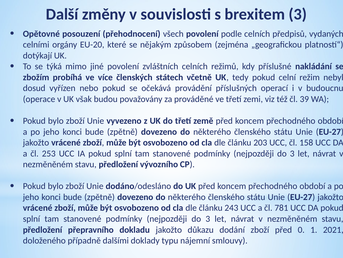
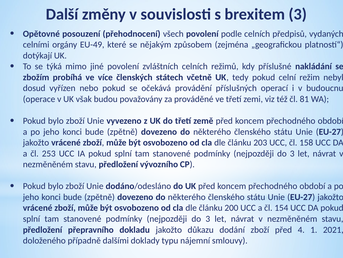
EU-20: EU-20 -> EU-49
39: 39 -> 81
243: 243 -> 200
781: 781 -> 154
0: 0 -> 4
